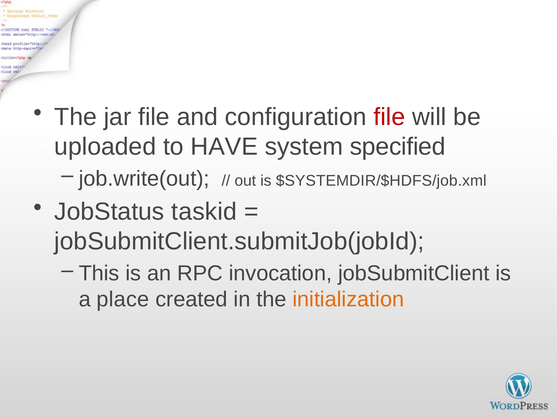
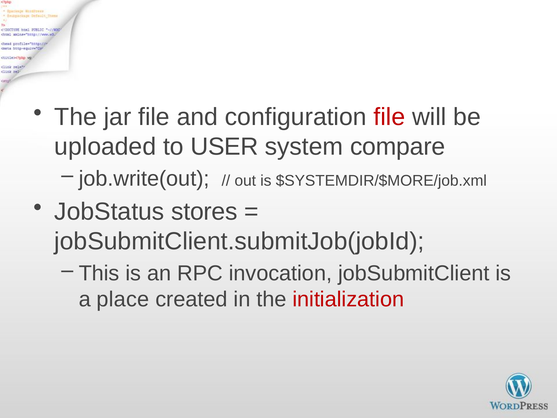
HAVE: HAVE -> USER
specified: specified -> compare
$SYSTEMDIR/$HDFS/job.xml: $SYSTEMDIR/$HDFS/job.xml -> $SYSTEMDIR/$MORE/job.xml
taskid: taskid -> stores
initialization colour: orange -> red
